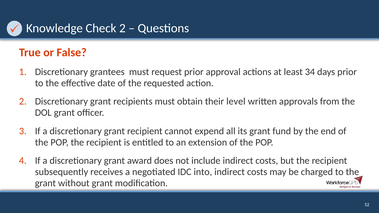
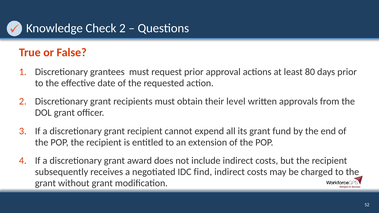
34: 34 -> 80
into: into -> find
